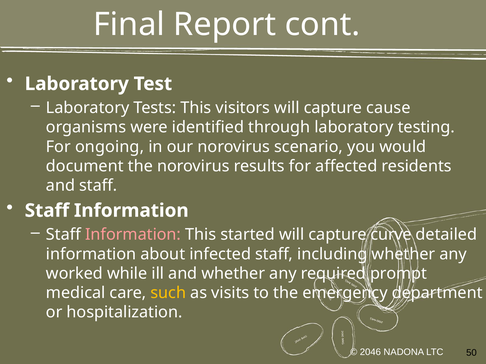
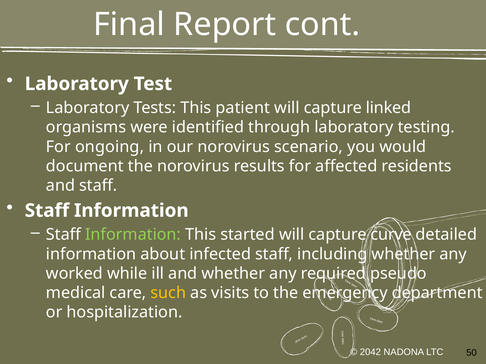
visitors: visitors -> patient
cause: cause -> linked
Information at (133, 235) colour: pink -> light green
prompt: prompt -> pseudo
2046: 2046 -> 2042
